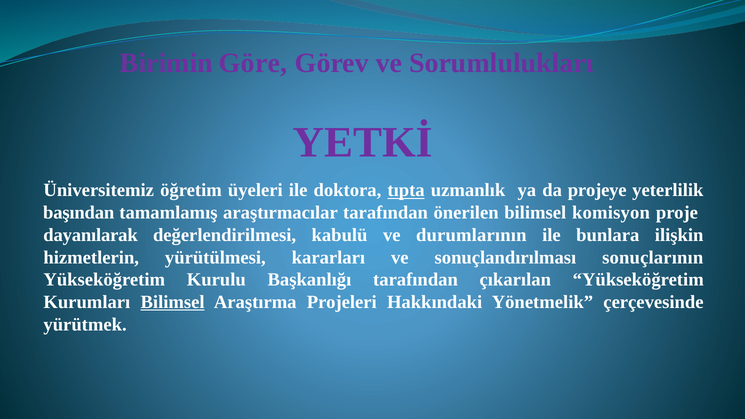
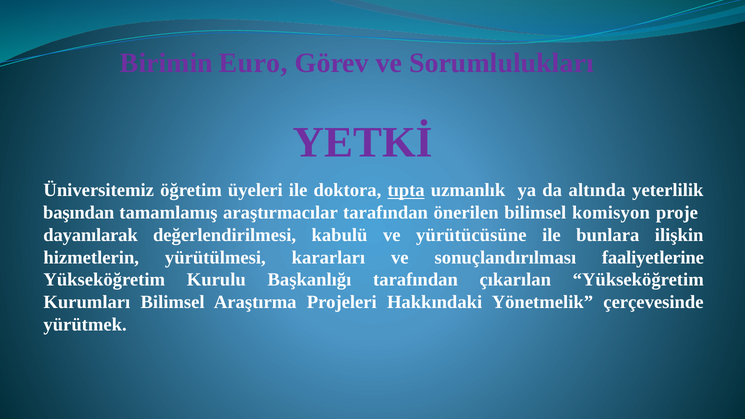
Göre: Göre -> Euro
projeye: projeye -> altında
durumlarının: durumlarının -> yürütücüsüne
sonuçlarının: sonuçlarının -> faaliyetlerine
Bilimsel at (173, 302) underline: present -> none
